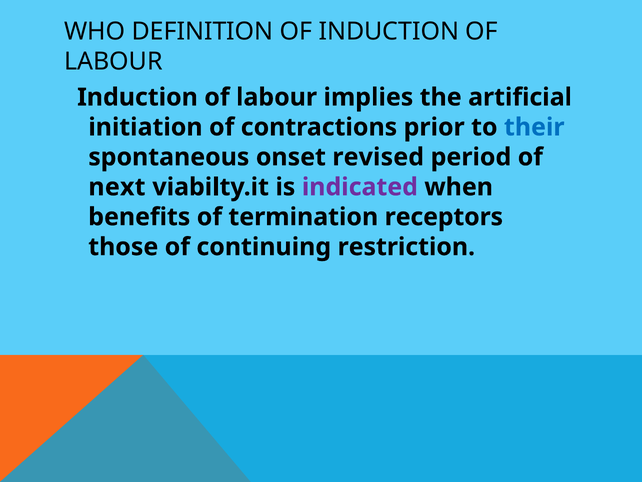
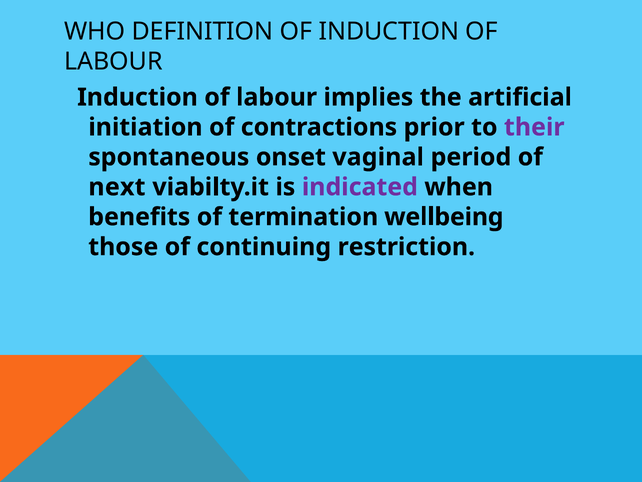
their colour: blue -> purple
revised: revised -> vaginal
receptors: receptors -> wellbeing
